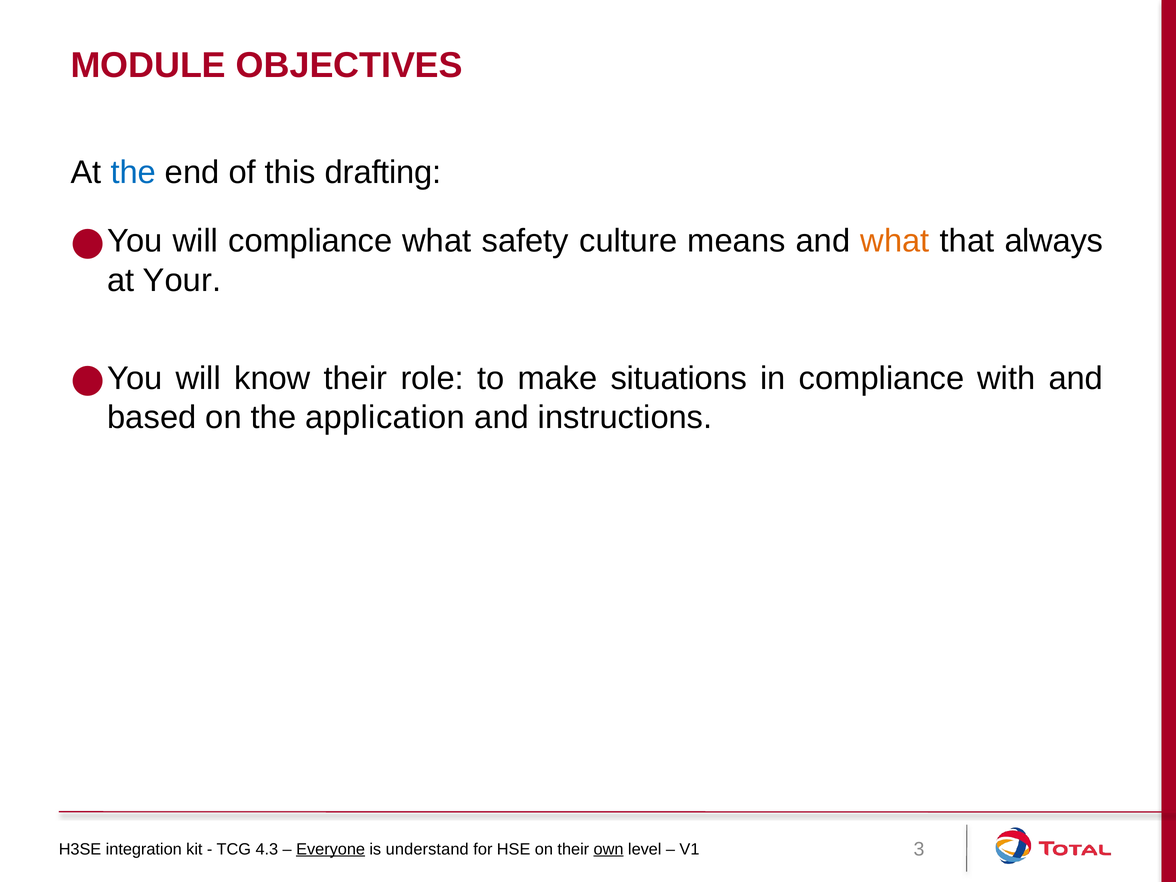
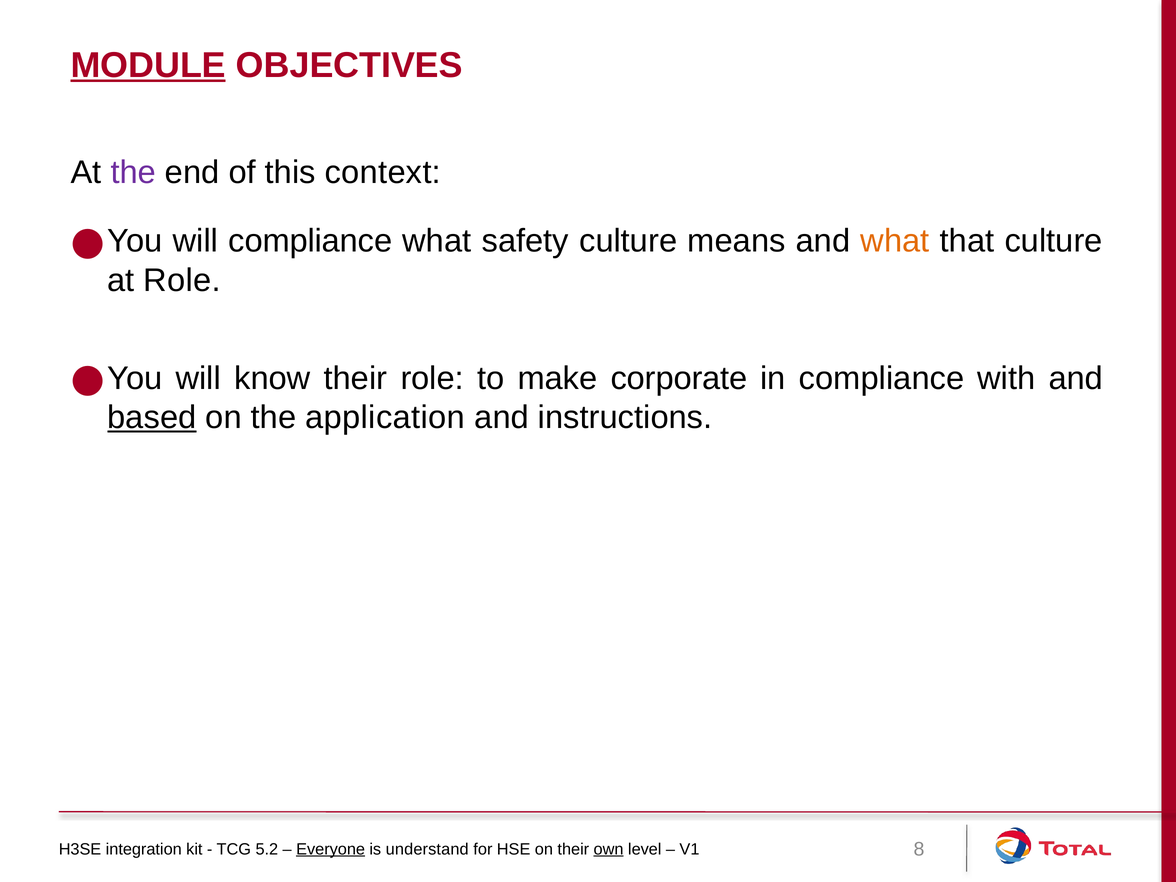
MODULE underline: none -> present
the at (133, 173) colour: blue -> purple
drafting: drafting -> context
that always: always -> culture
at Your: Your -> Role
situations: situations -> corporate
based underline: none -> present
4.3: 4.3 -> 5.2
3: 3 -> 8
